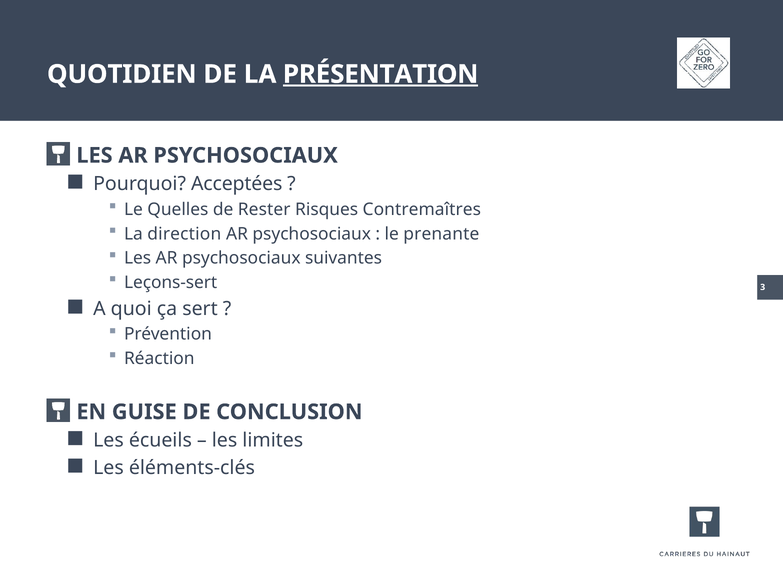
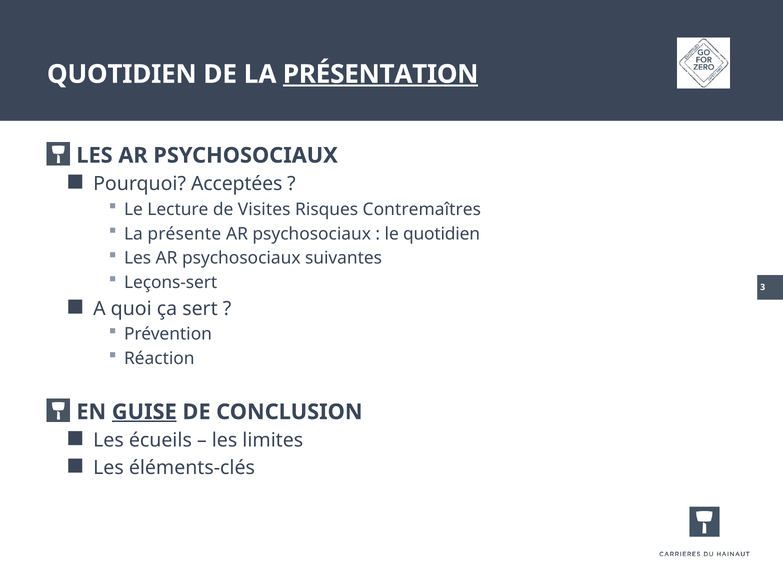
Quelles: Quelles -> Lecture
Rester: Rester -> Visites
direction: direction -> présente
le prenante: prenante -> quotidien
GUISE underline: none -> present
